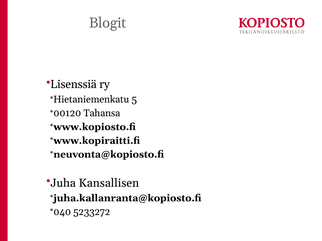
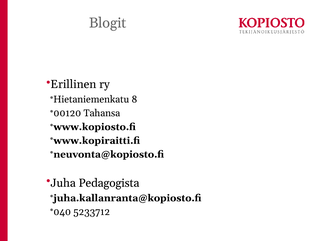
Lisenssiä: Lisenssiä -> Erillinen
5: 5 -> 8
Kansallisen: Kansallisen -> Pedagogista
5233272: 5233272 -> 5233712
